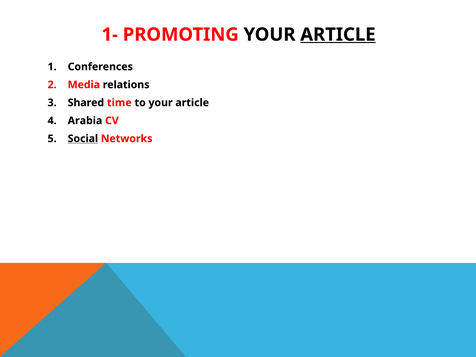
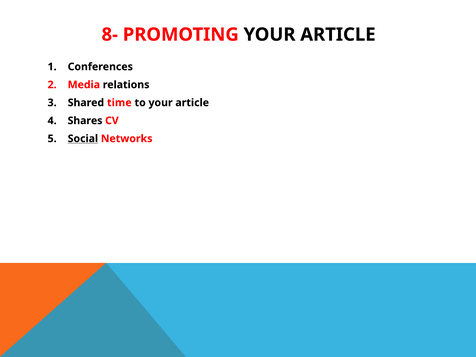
1-: 1- -> 8-
ARTICLE at (338, 35) underline: present -> none
Arabia: Arabia -> Shares
